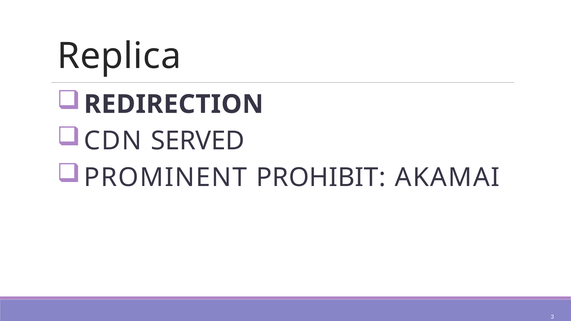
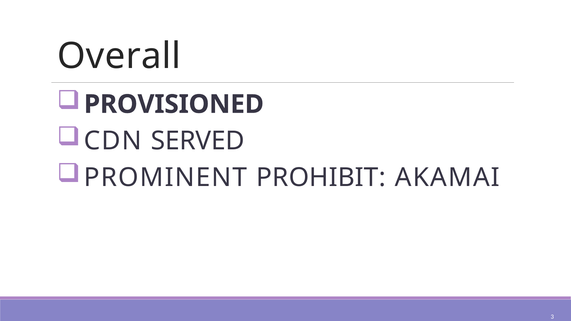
Replica: Replica -> Overall
REDIRECTION: REDIRECTION -> PROVISIONED
